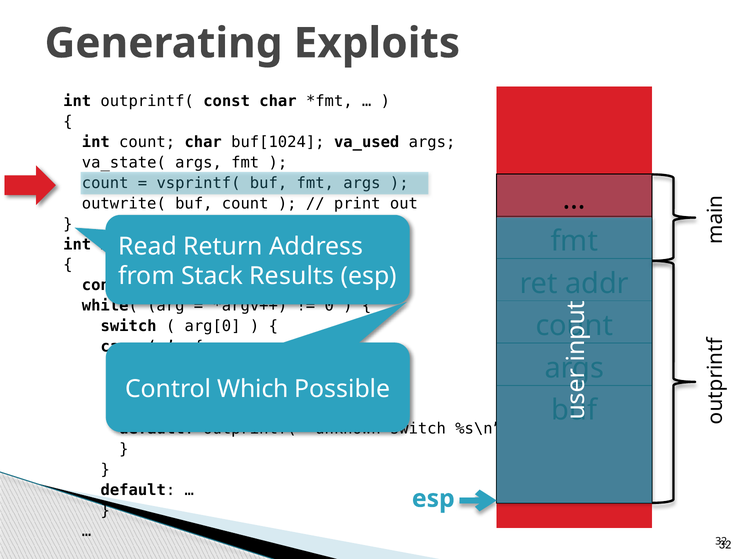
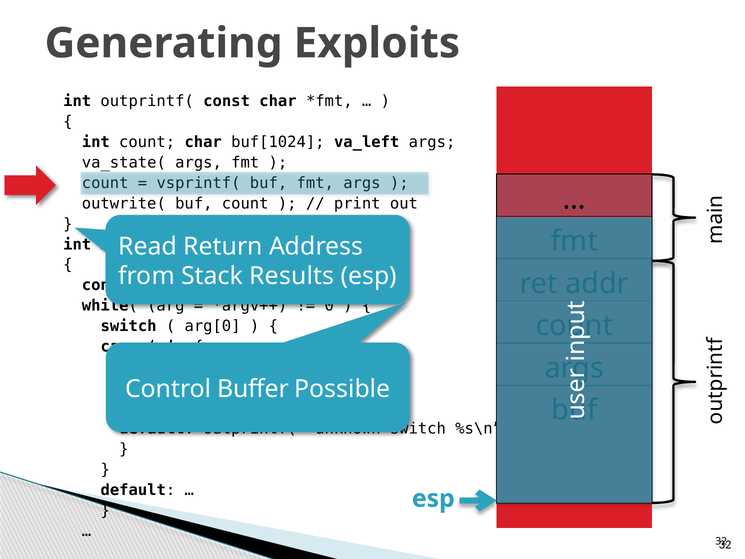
va_used: va_used -> va_left
Which: Which -> Buffer
